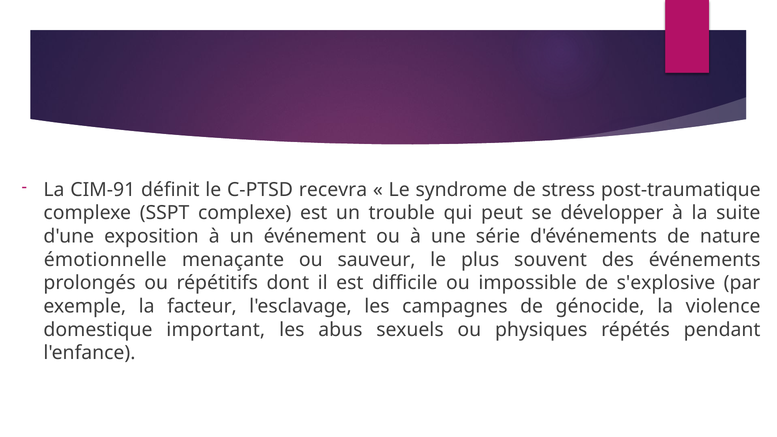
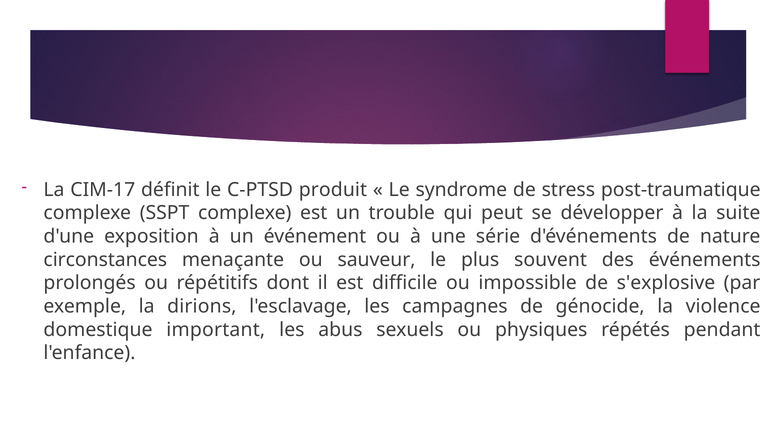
CIM-91: CIM-91 -> CIM-17
recevra: recevra -> produit
émotionnelle: émotionnelle -> circonstances
facteur: facteur -> dirions
